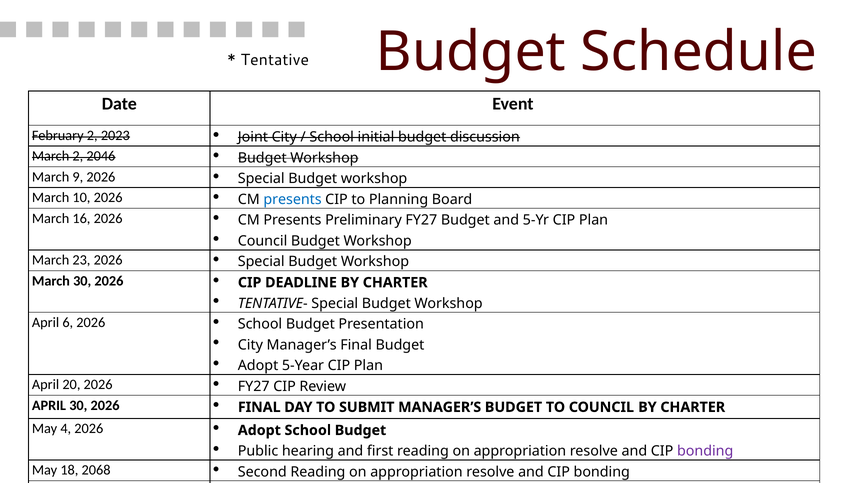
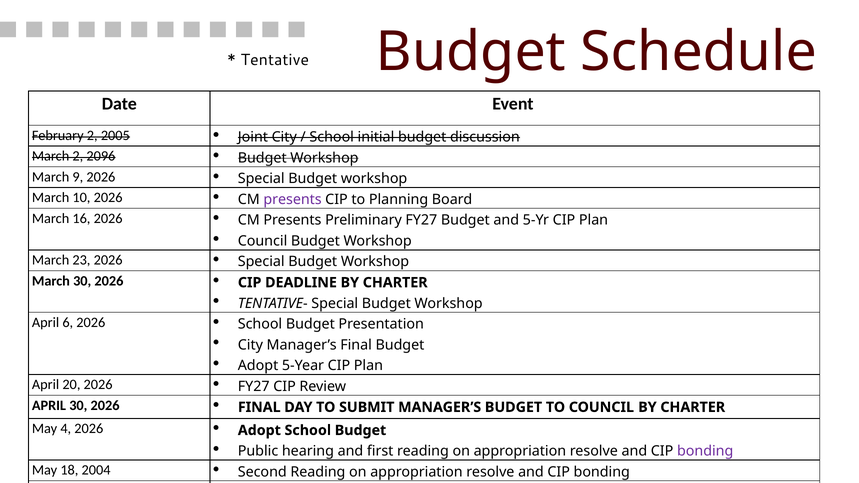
2023: 2023 -> 2005
2046: 2046 -> 2096
presents at (293, 199) colour: blue -> purple
2068: 2068 -> 2004
